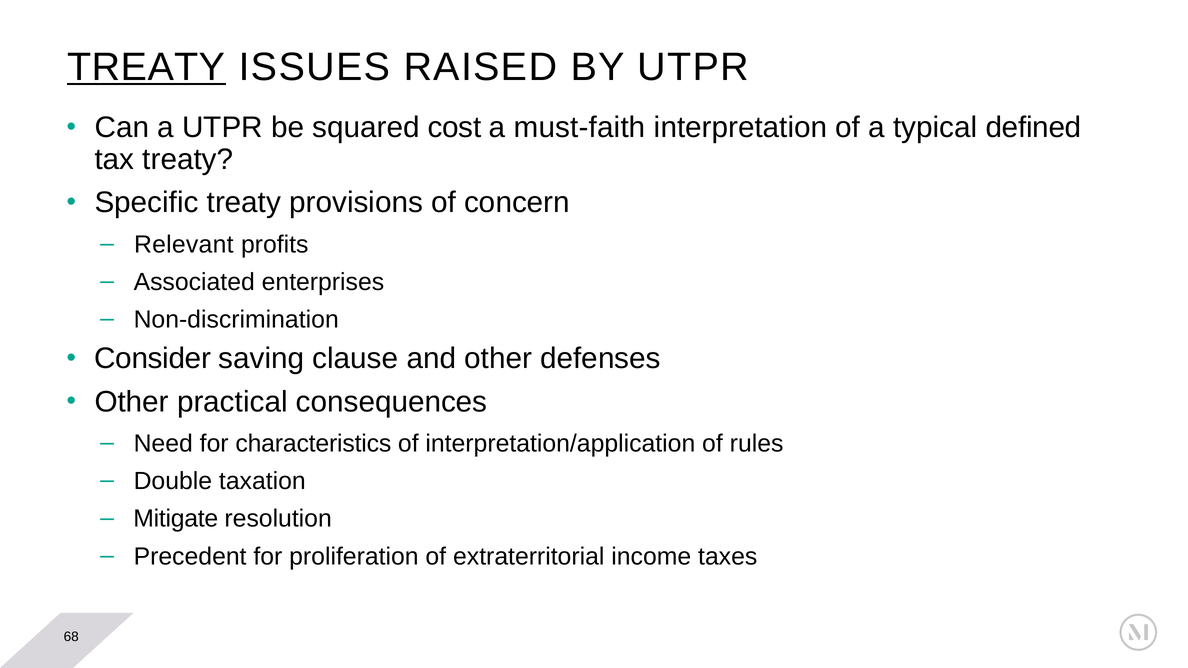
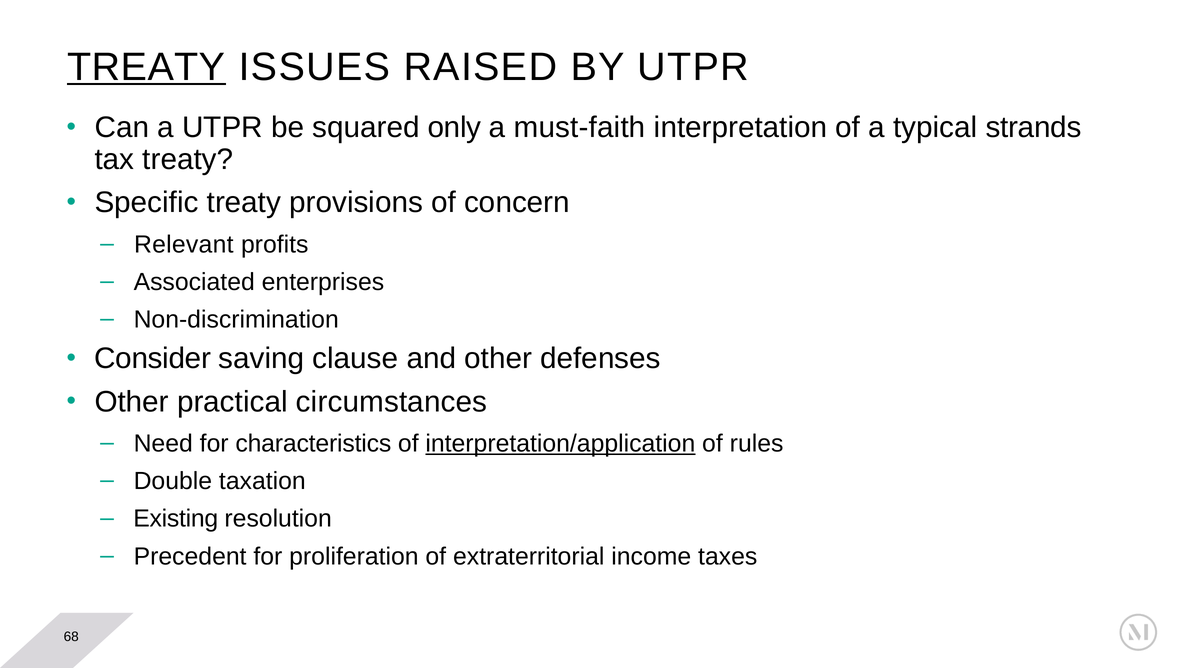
cost: cost -> only
defined: defined -> strands
consequences: consequences -> circumstances
interpretation/application underline: none -> present
Mitigate: Mitigate -> Existing
